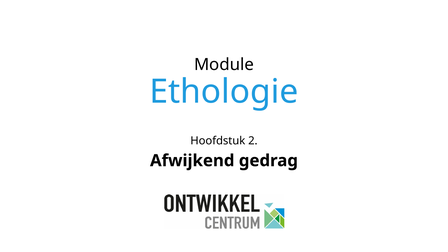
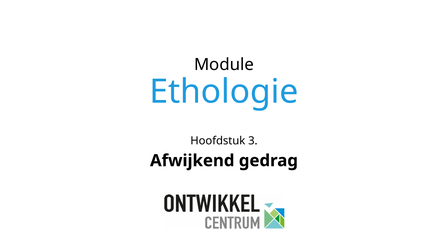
2: 2 -> 3
